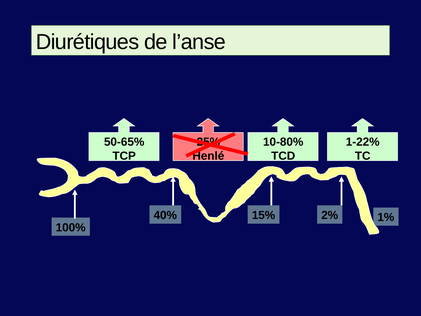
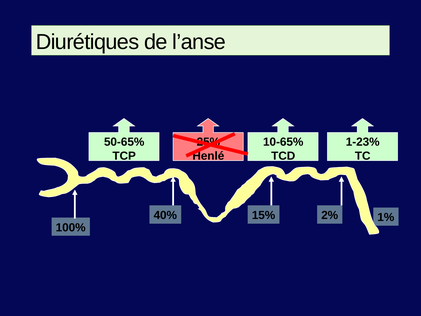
10-80%: 10-80% -> 10-65%
1-22%: 1-22% -> 1-23%
